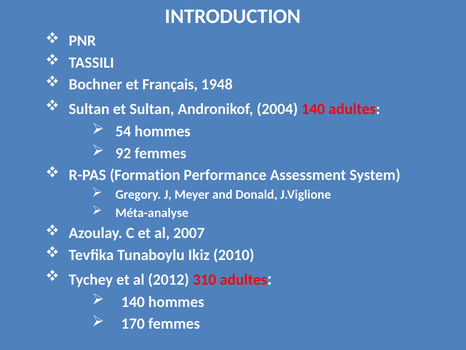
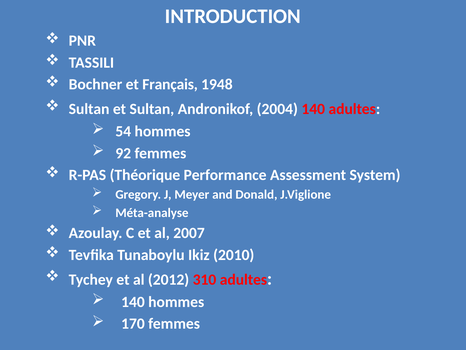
Formation: Formation -> Théorique
